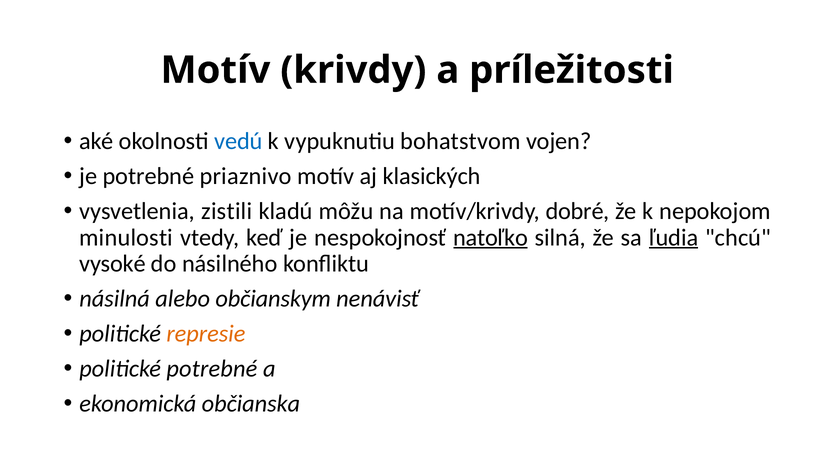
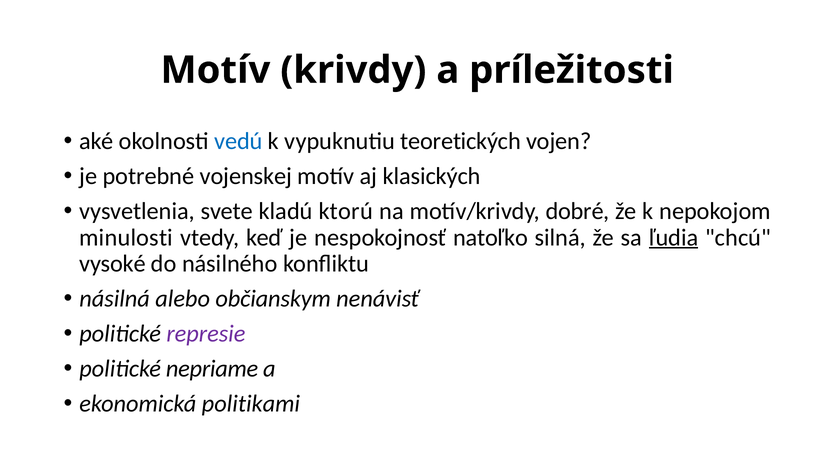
bohatstvom: bohatstvom -> teoretických
priaznivo: priaznivo -> vojenskej
zistili: zistili -> svete
môžu: môžu -> ktorú
natoľko underline: present -> none
represie colour: orange -> purple
politické potrebné: potrebné -> nepriame
občianska: občianska -> politikami
